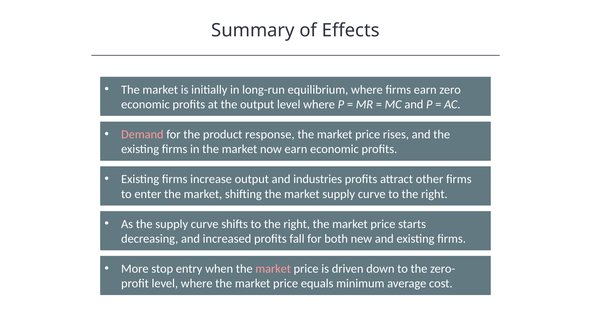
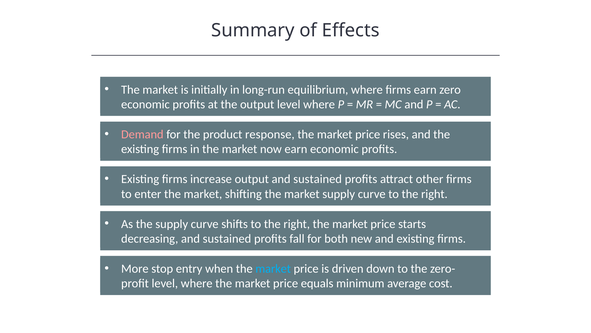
output and industries: industries -> sustained
decreasing and increased: increased -> sustained
market at (273, 268) colour: pink -> light blue
